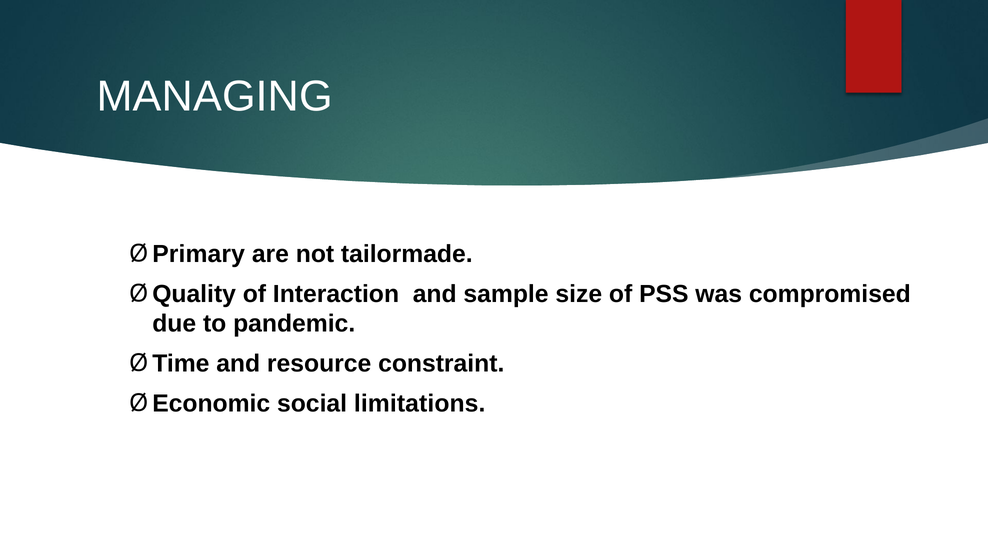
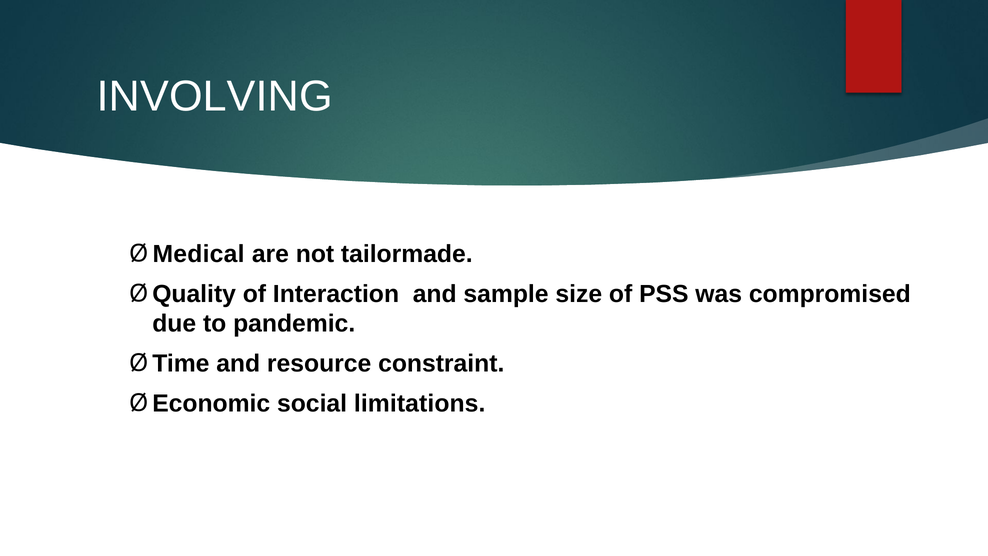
MANAGING: MANAGING -> INVOLVING
Primary: Primary -> Medical
